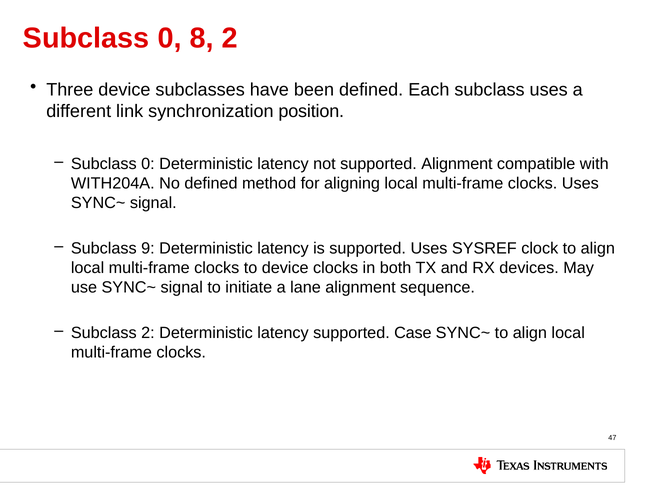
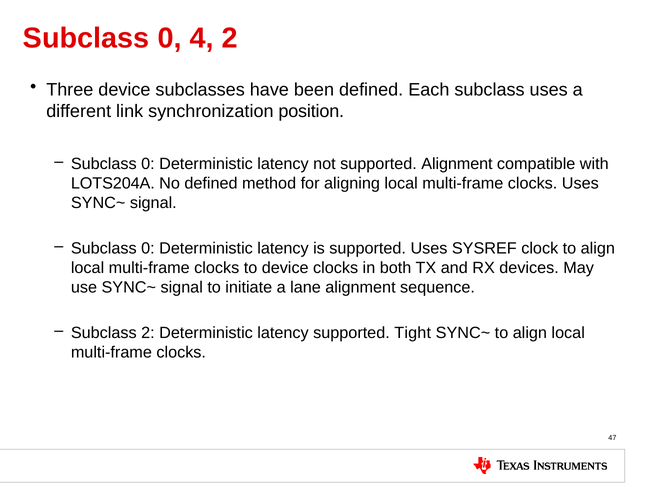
8: 8 -> 4
WITH204A: WITH204A -> LOTS204A
9 at (148, 248): 9 -> 0
Case: Case -> Tight
